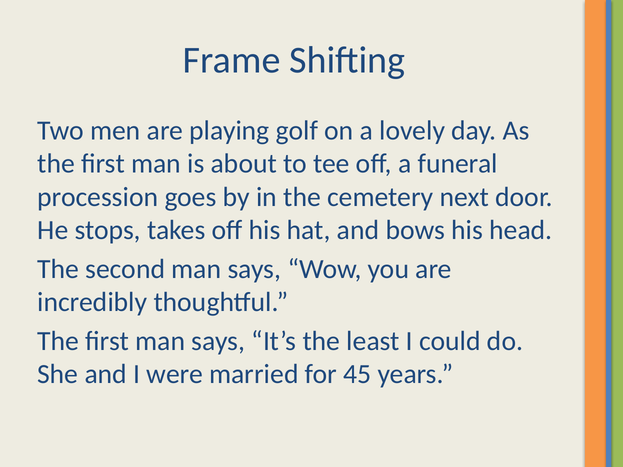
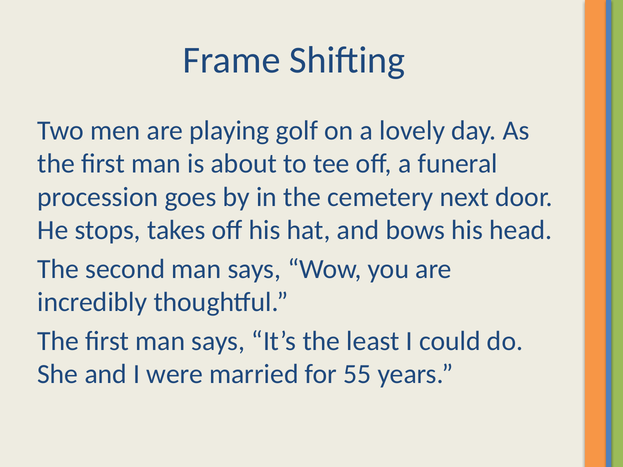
45: 45 -> 55
